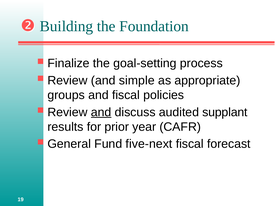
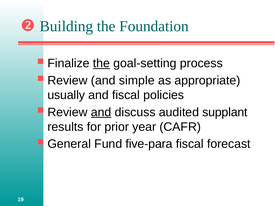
the at (101, 63) underline: none -> present
groups: groups -> usually
five-next: five-next -> five-para
